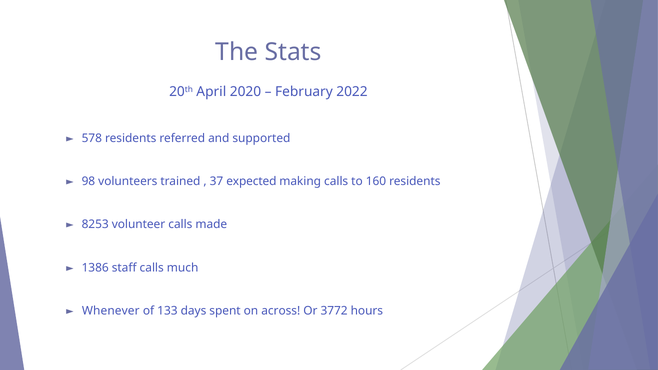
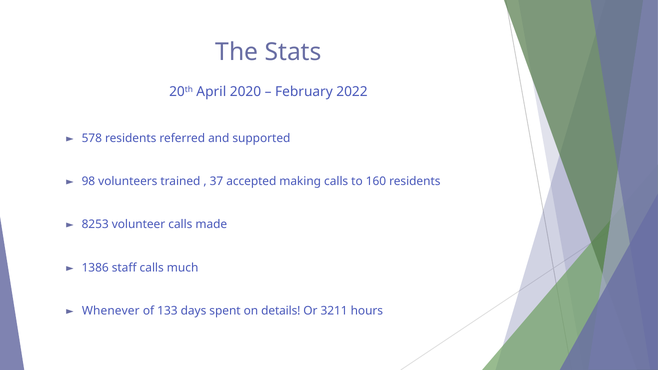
expected: expected -> accepted
across: across -> details
3772: 3772 -> 3211
